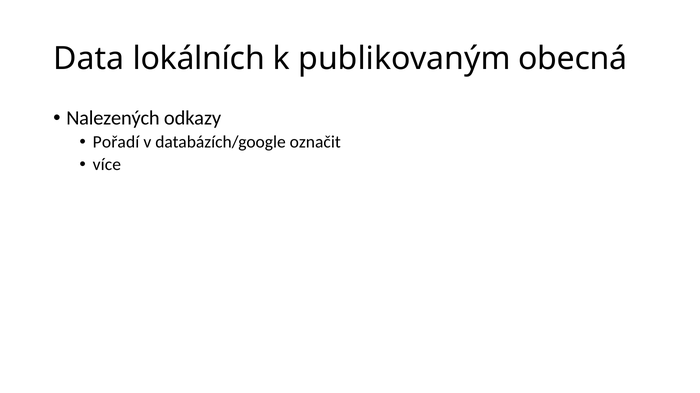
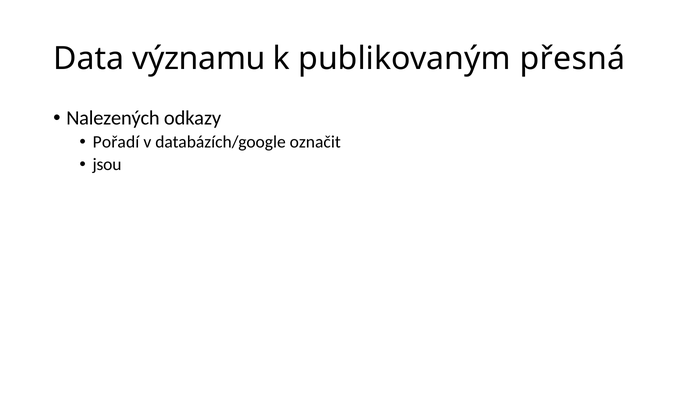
lokálních: lokálních -> významu
obecná: obecná -> přesná
více: více -> jsou
